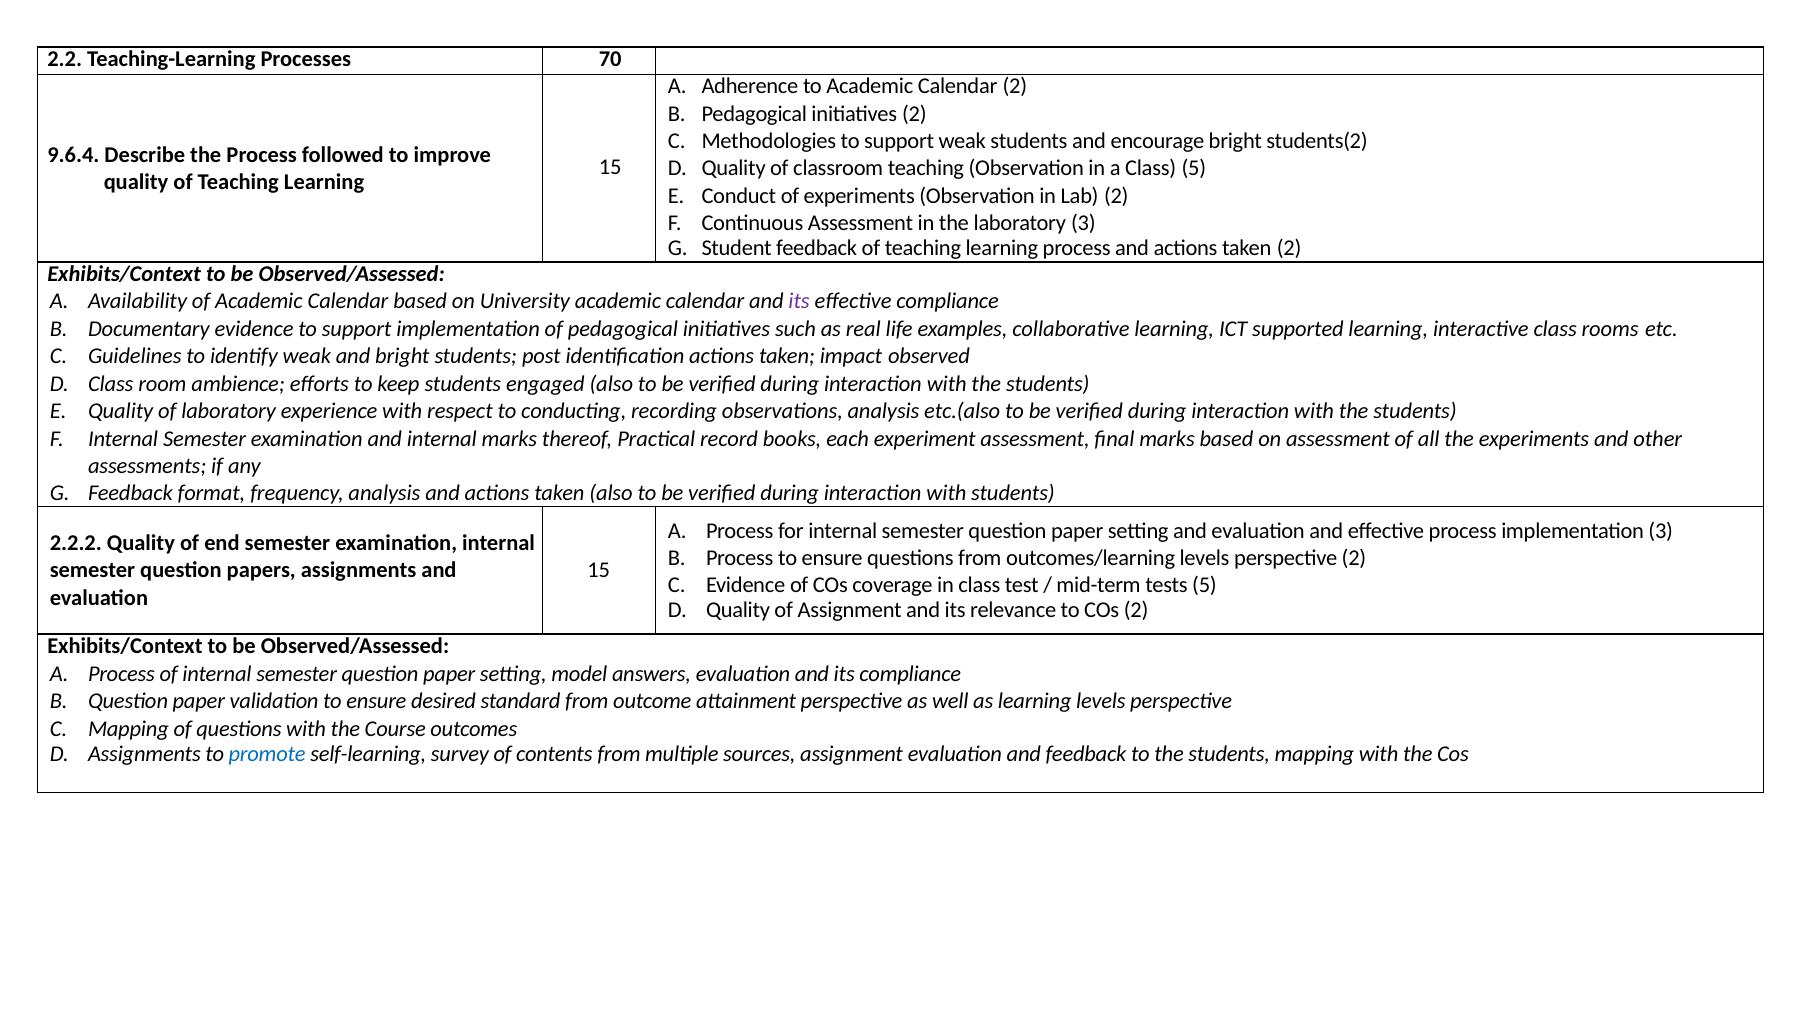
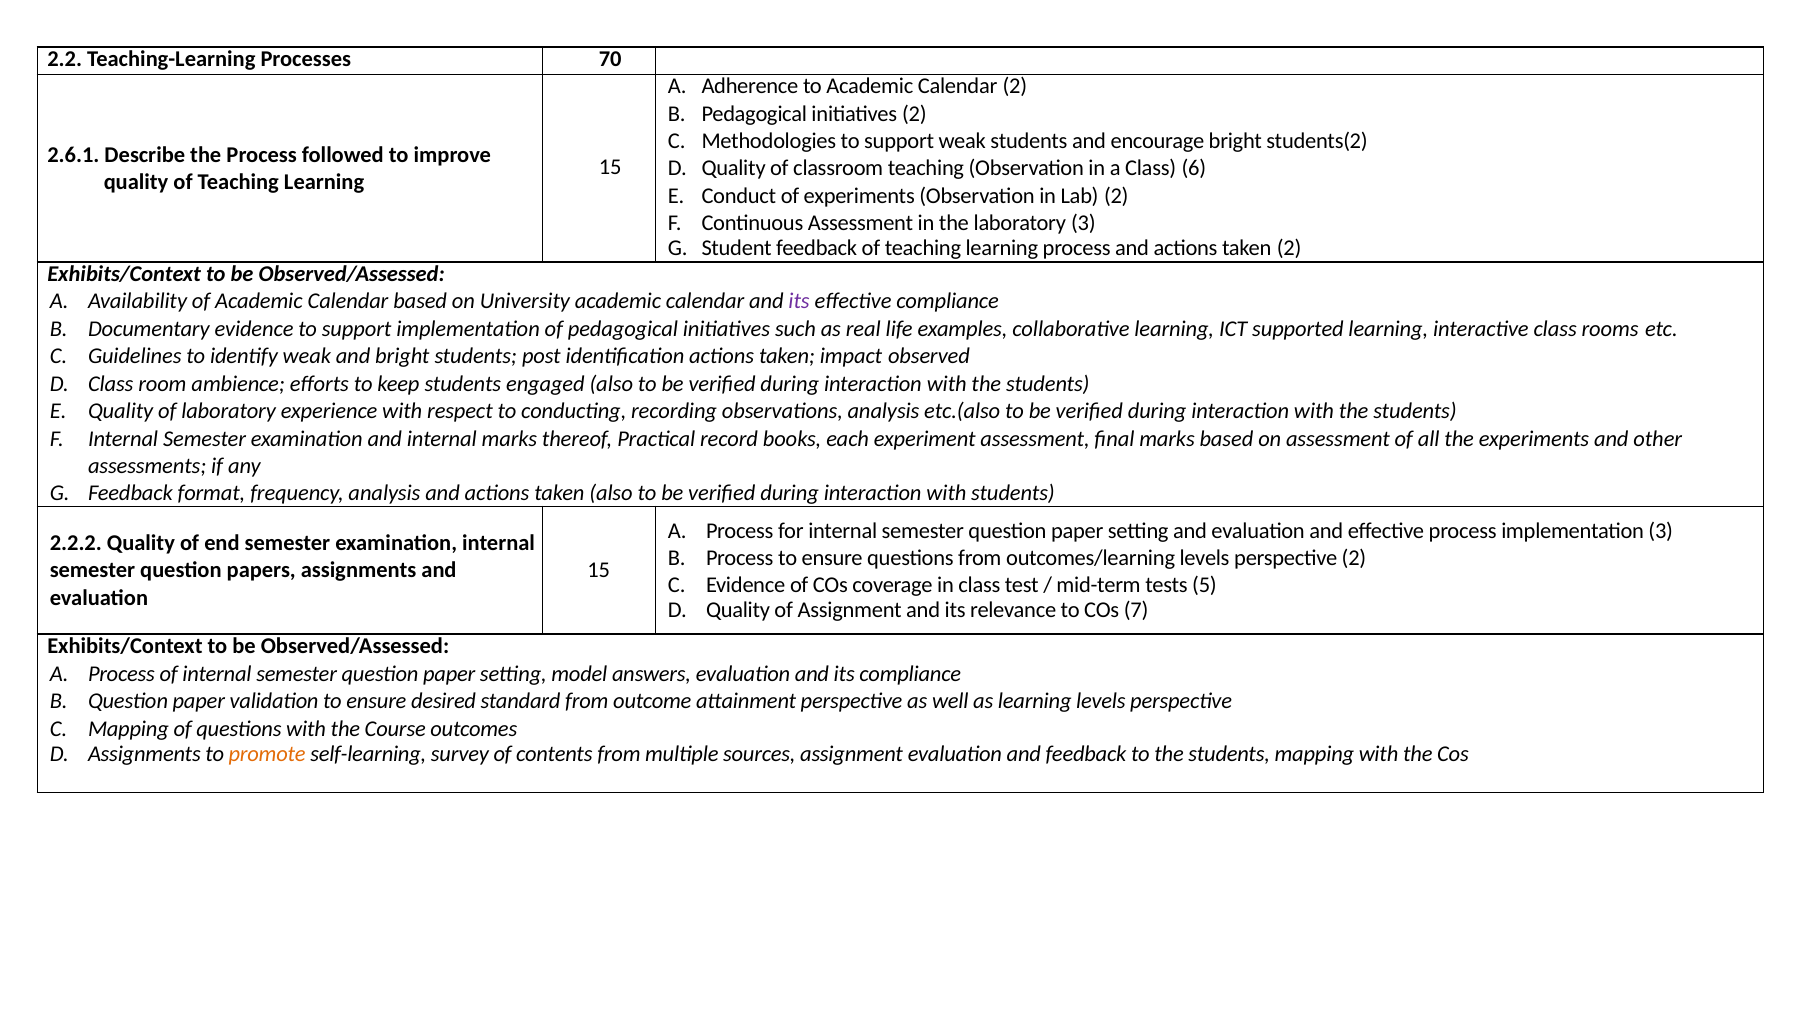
9.6.4: 9.6.4 -> 2.6.1
Class 5: 5 -> 6
COs 2: 2 -> 7
promote colour: blue -> orange
